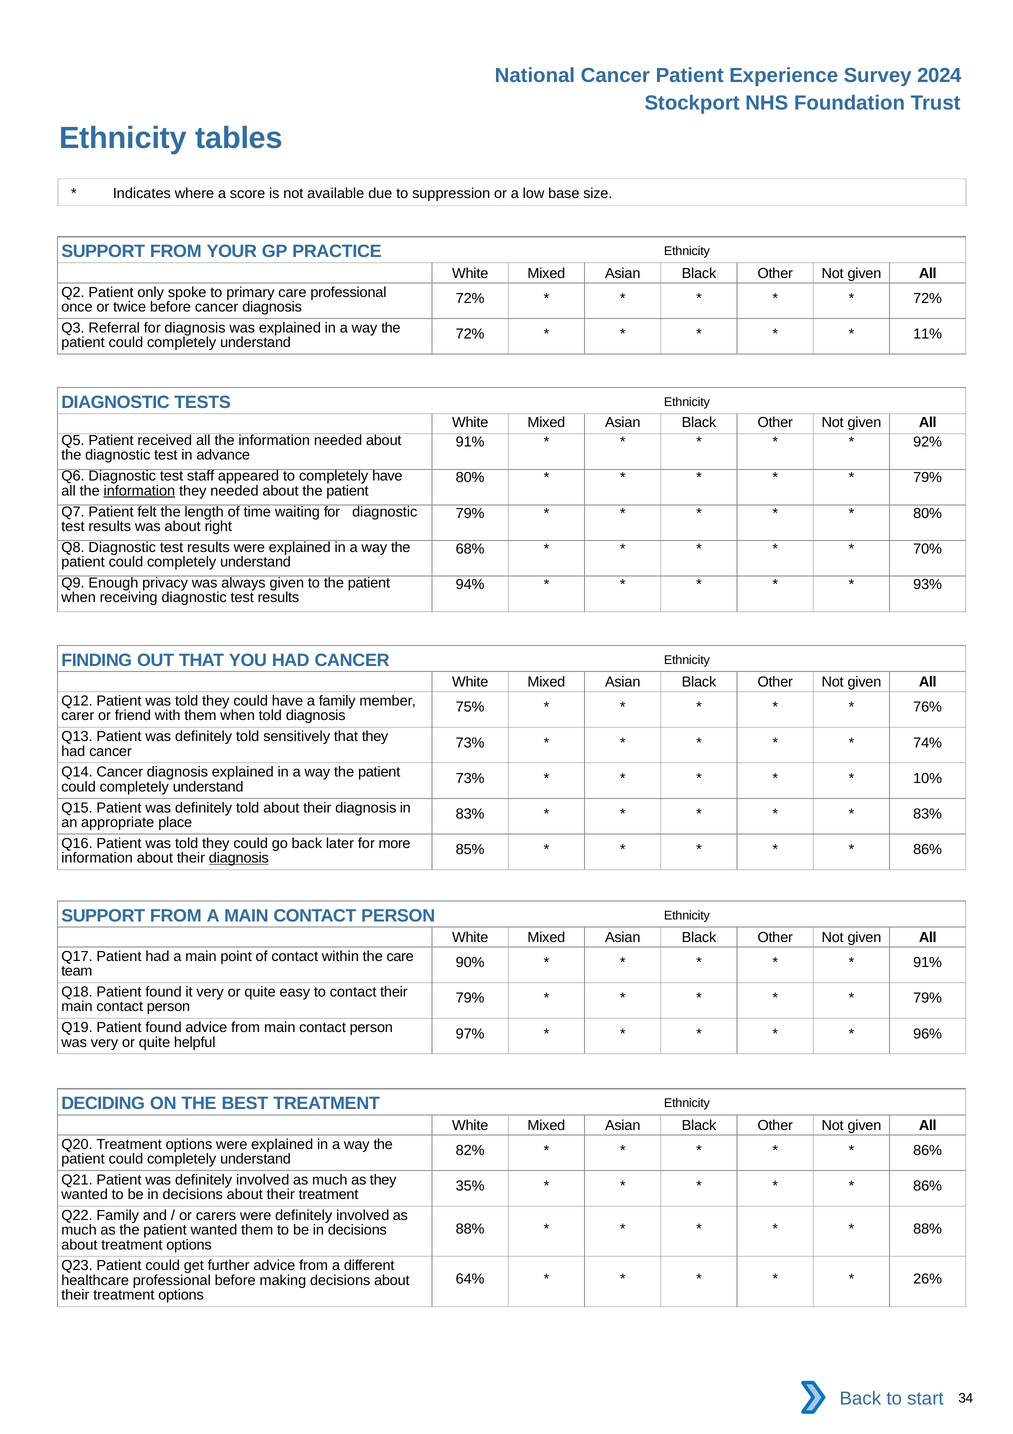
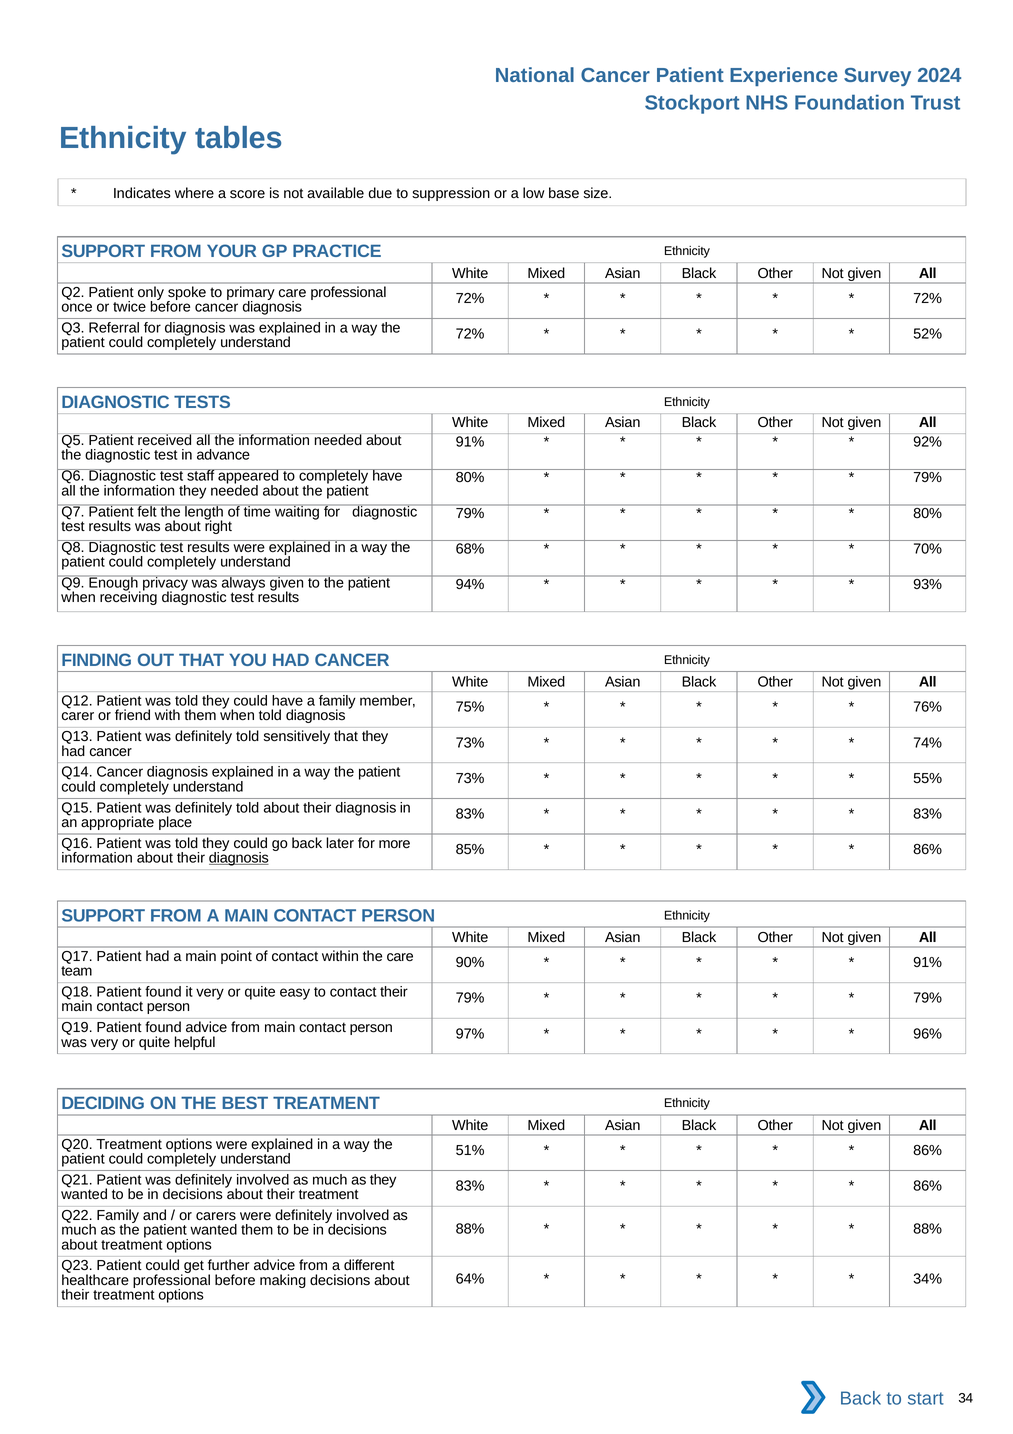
11%: 11% -> 52%
information at (139, 491) underline: present -> none
10%: 10% -> 55%
82%: 82% -> 51%
35% at (470, 1186): 35% -> 83%
26%: 26% -> 34%
